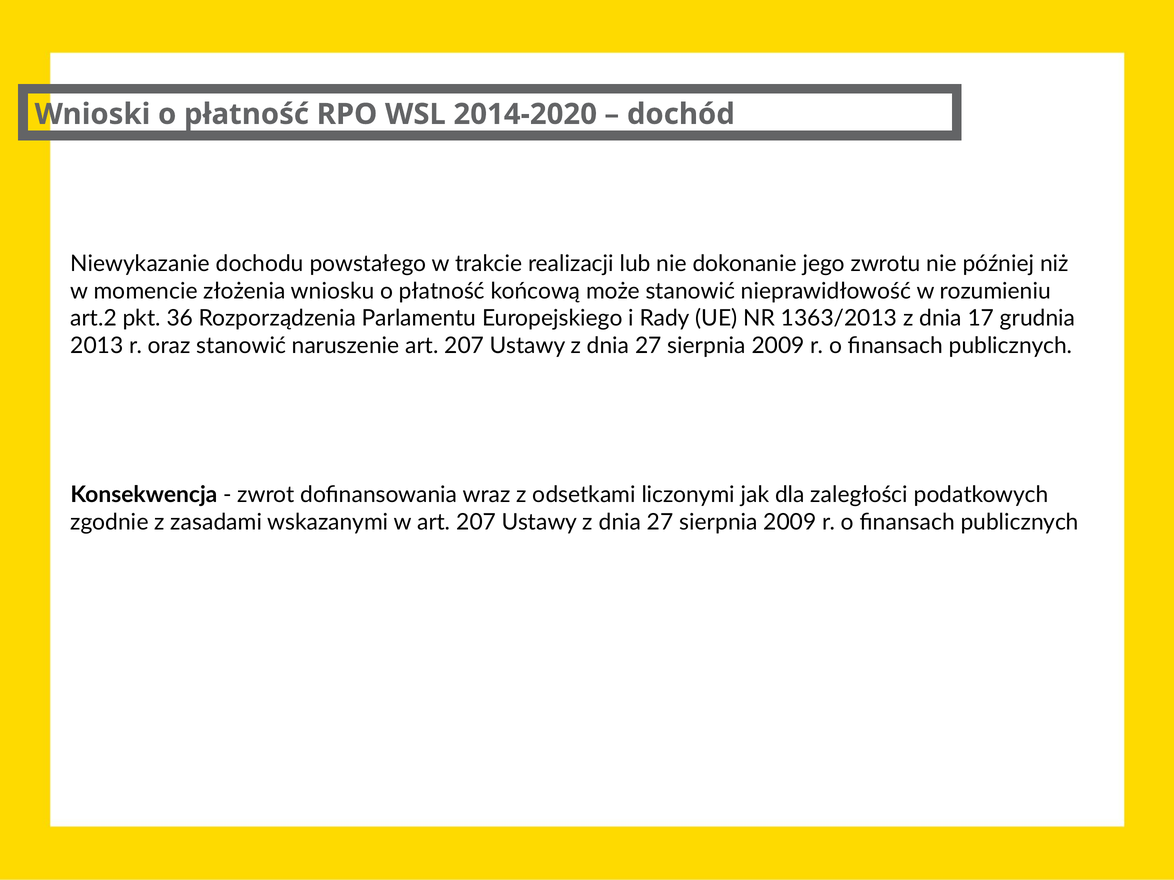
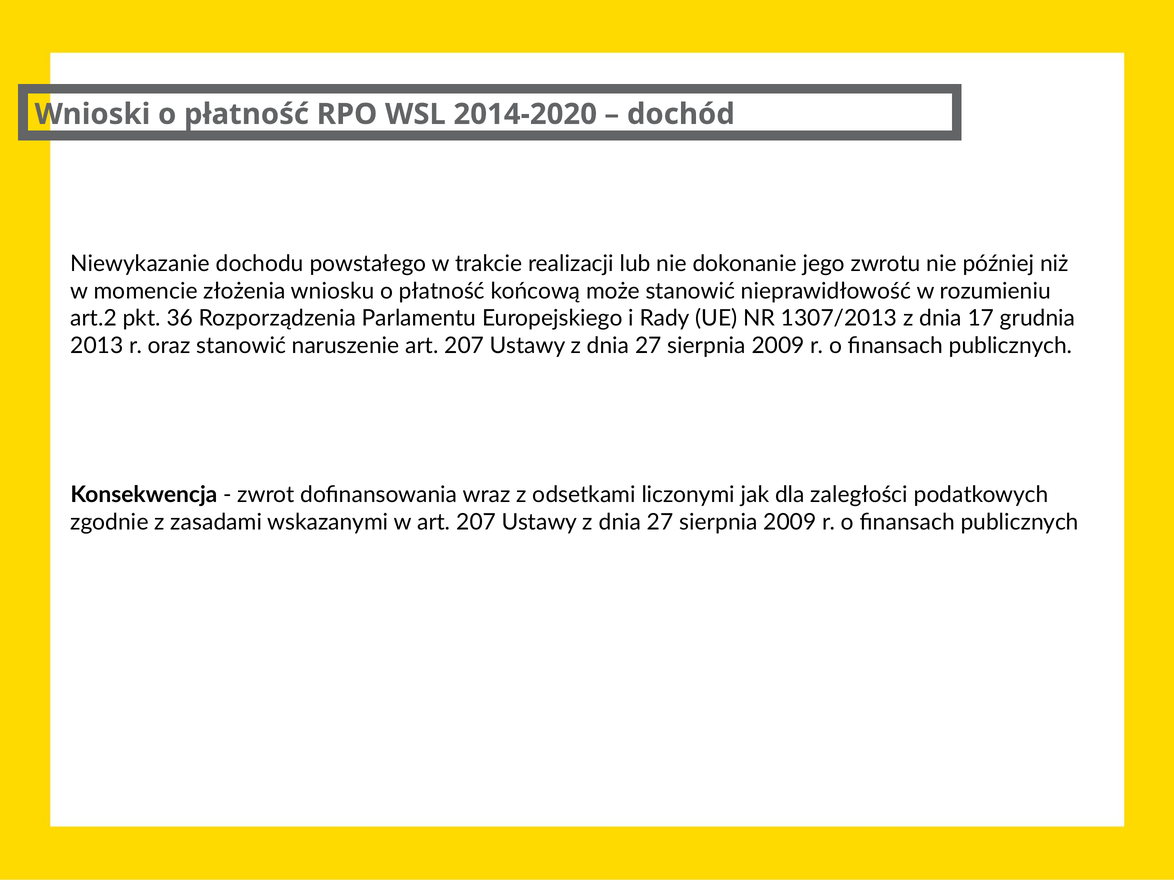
1363/2013: 1363/2013 -> 1307/2013
